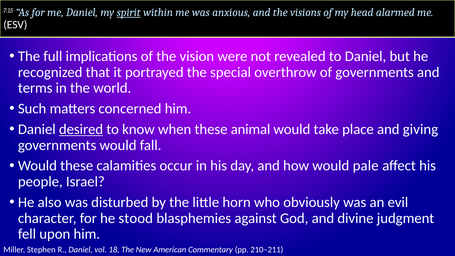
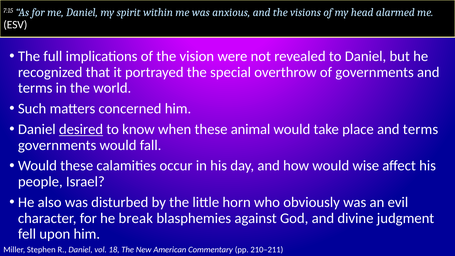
spirit underline: present -> none
place and giving: giving -> terms
pale: pale -> wise
stood: stood -> break
